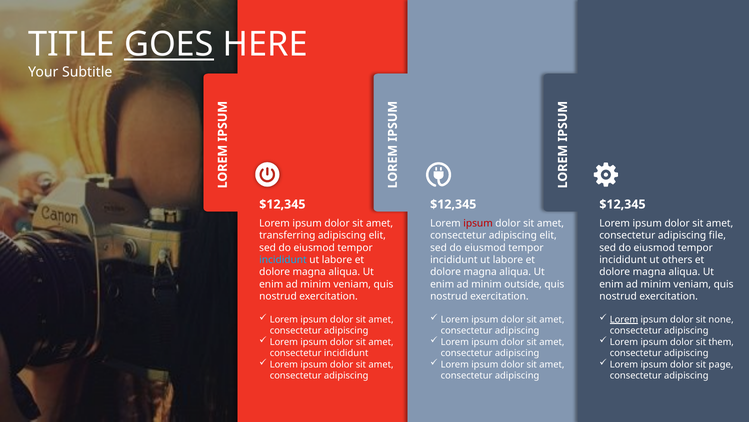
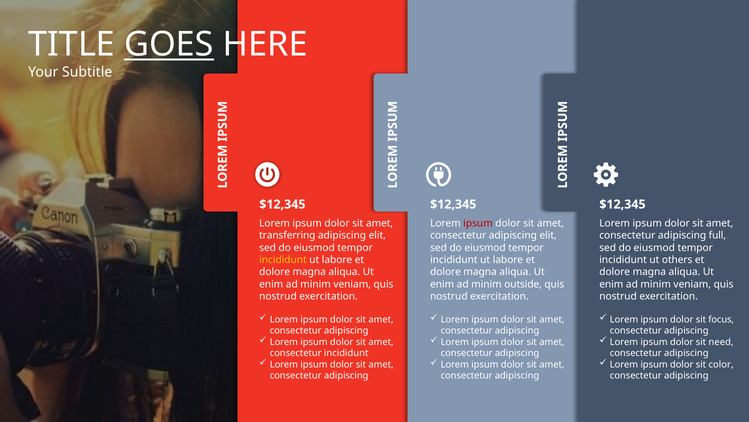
file: file -> full
incididunt at (283, 259) colour: light blue -> yellow
Lorem at (624, 319) underline: present -> none
none: none -> focus
them: them -> need
page: page -> color
